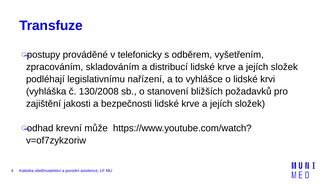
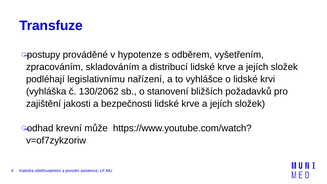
telefonicky: telefonicky -> hypotenze
130/2008: 130/2008 -> 130/2062
